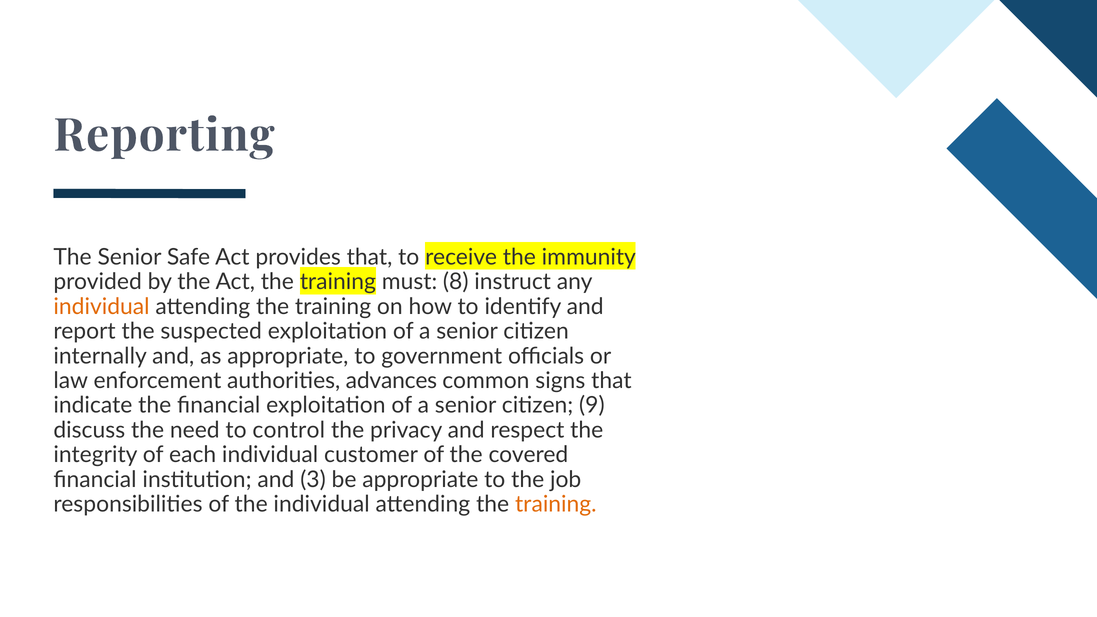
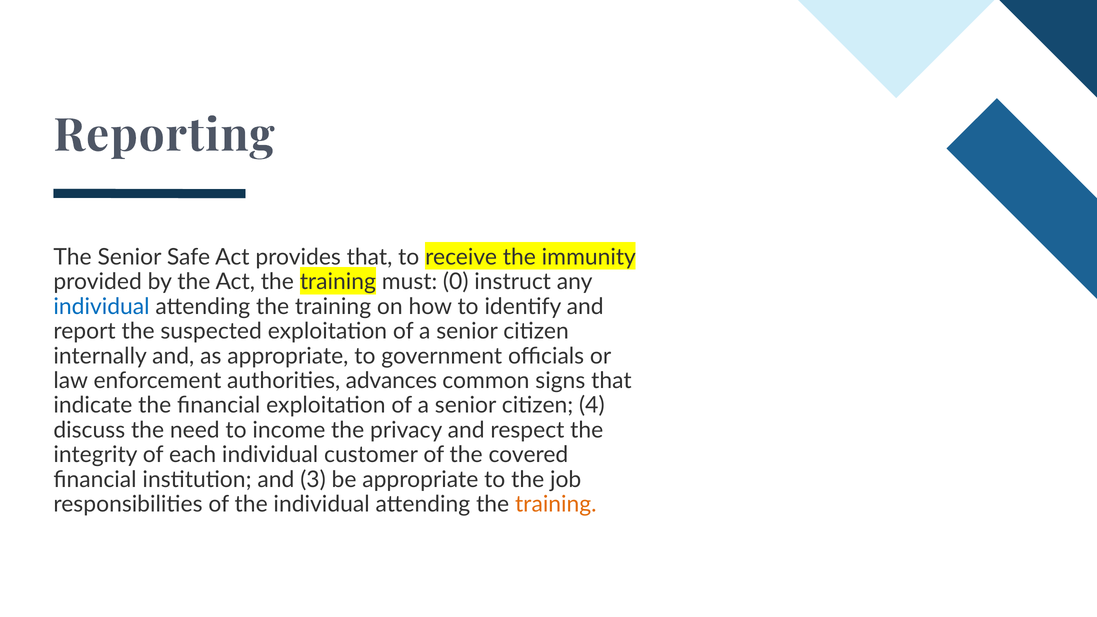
8: 8 -> 0
individual at (102, 307) colour: orange -> blue
9: 9 -> 4
control: control -> income
